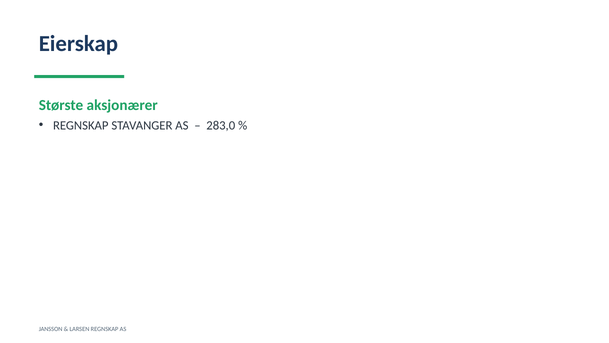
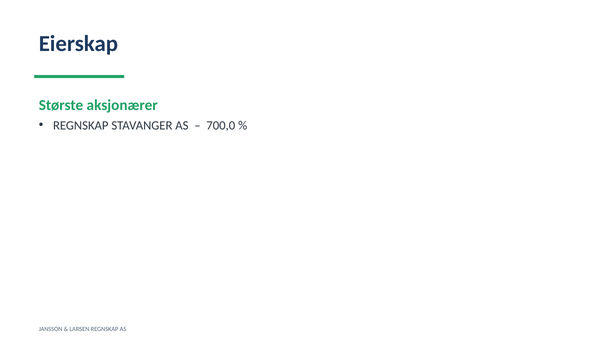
283,0: 283,0 -> 700,0
